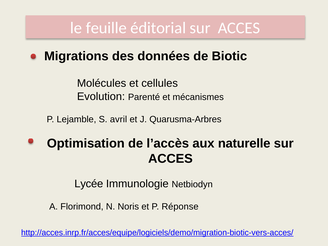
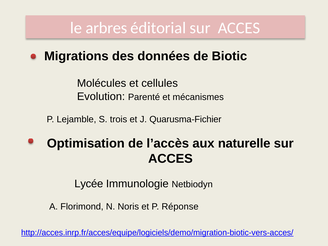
feuille: feuille -> arbres
avril: avril -> trois
Quarusma-Arbres: Quarusma-Arbres -> Quarusma-Fichier
